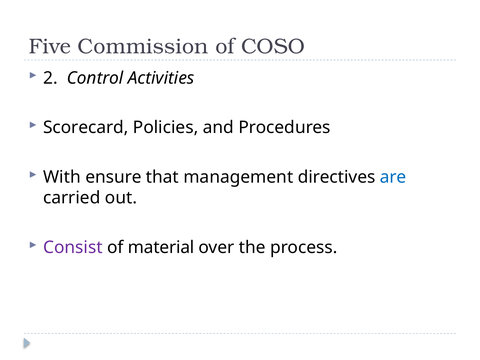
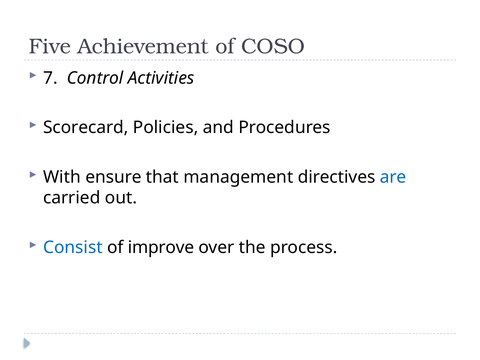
Commission: Commission -> Achievement
2: 2 -> 7
Consist colour: purple -> blue
material: material -> improve
